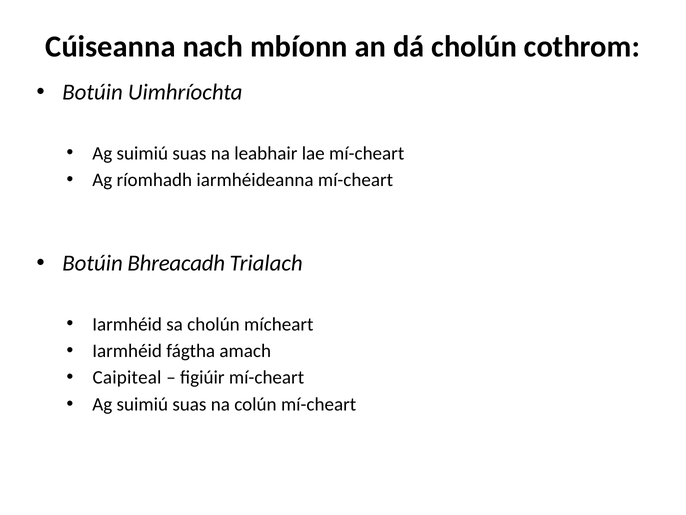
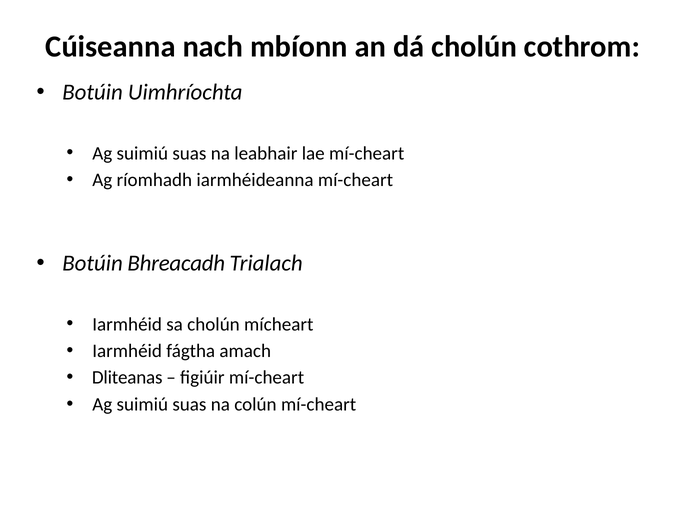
Caipiteal: Caipiteal -> Dliteanas
